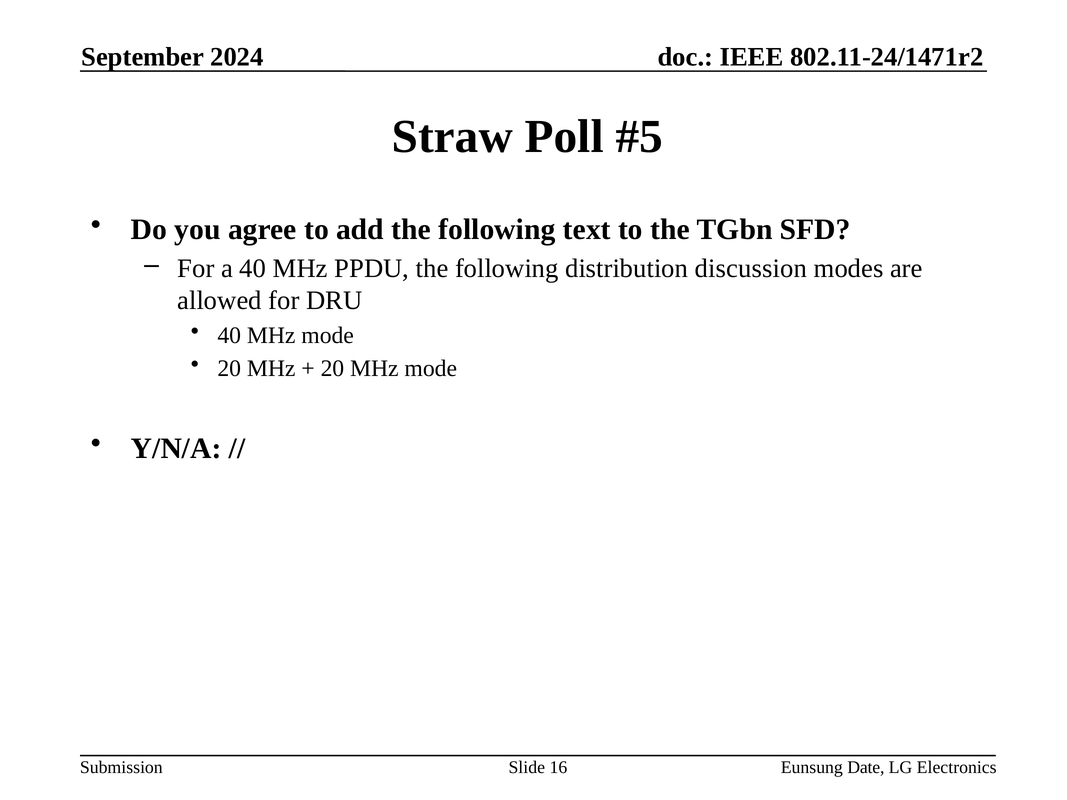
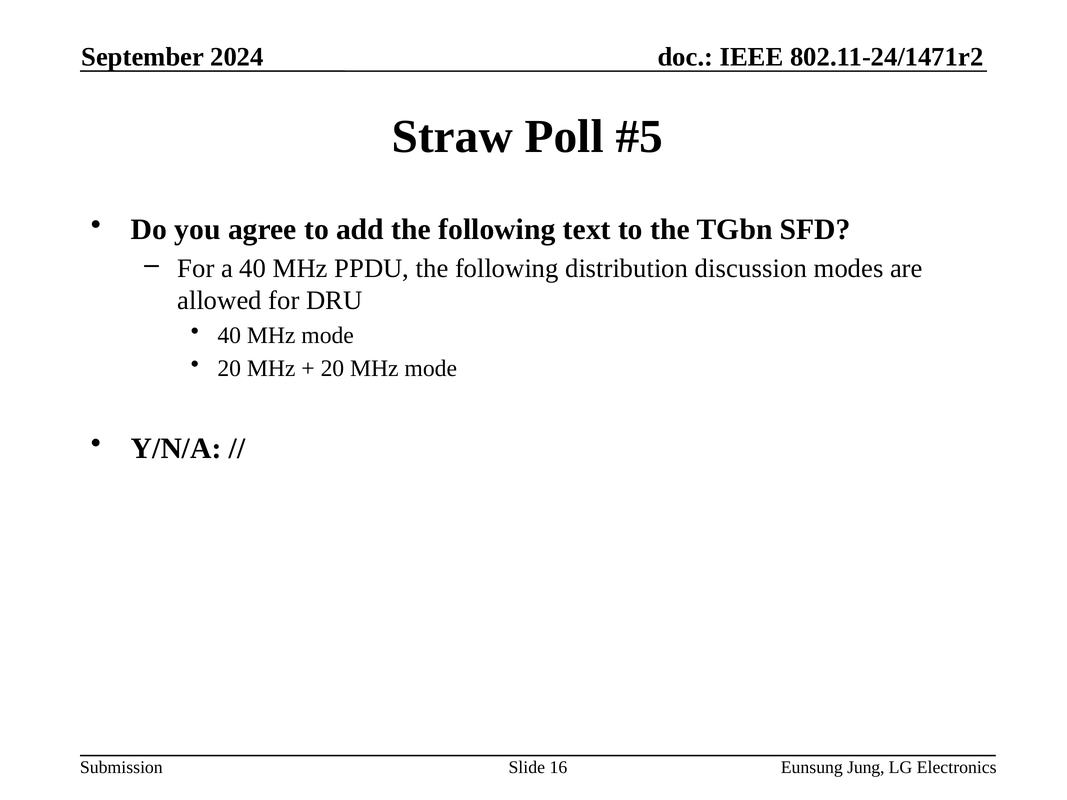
Date: Date -> Jung
